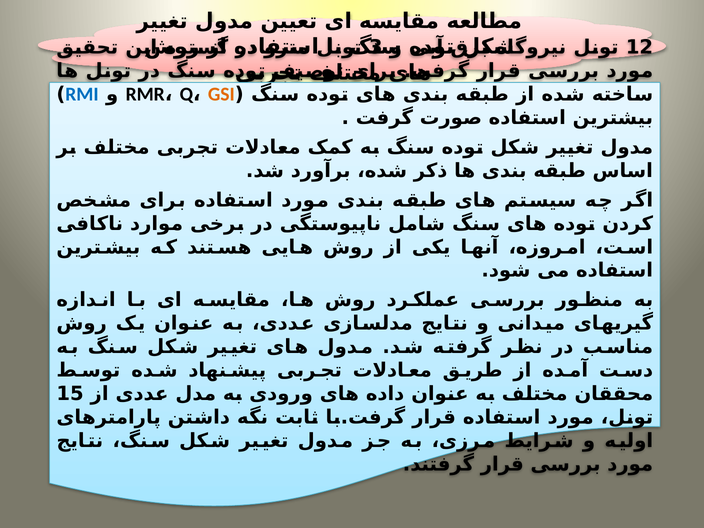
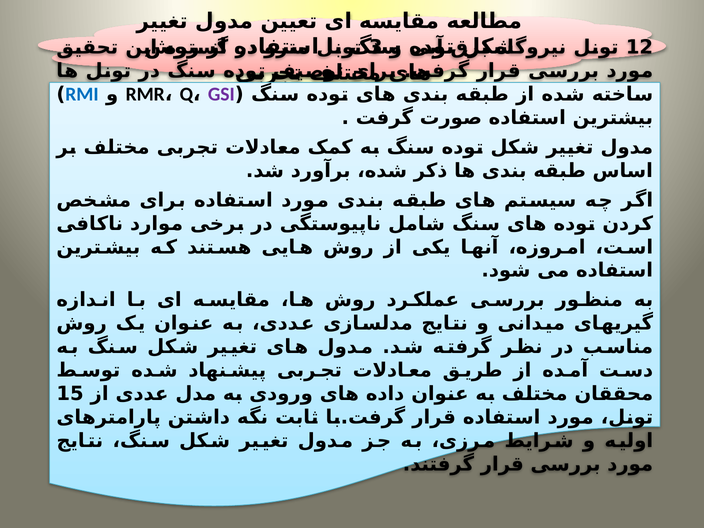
GSI colour: orange -> purple
